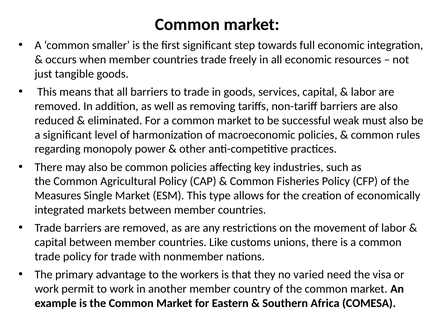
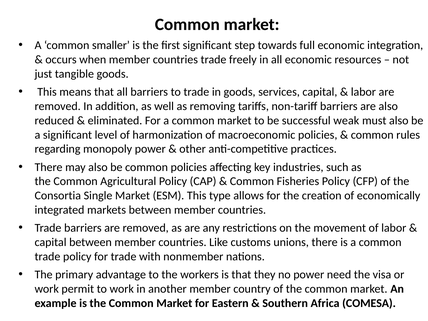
Measures: Measures -> Consortia
no varied: varied -> power
